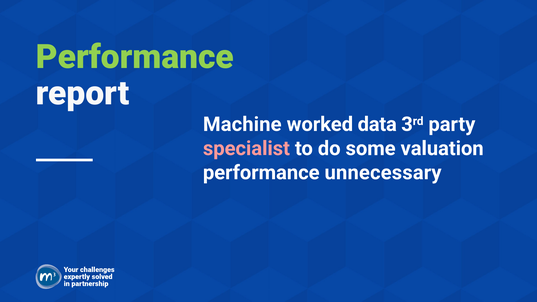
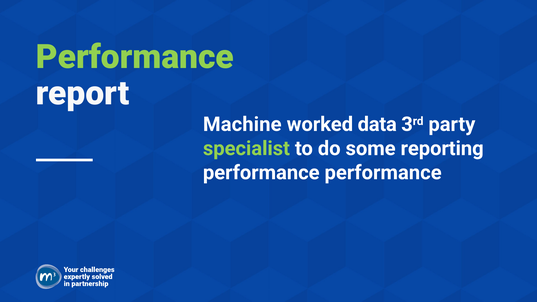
specialist colour: pink -> light green
valuation: valuation -> reporting
performance unnecessary: unnecessary -> performance
